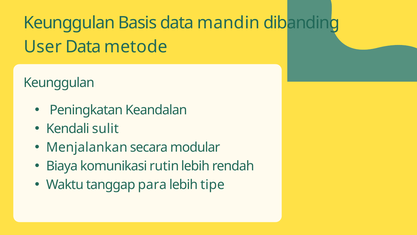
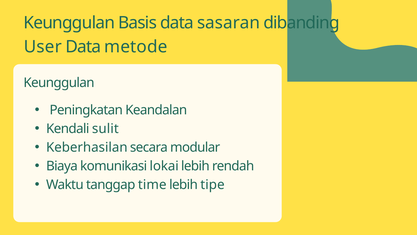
mandin: mandin -> sasaran
Menjalankan: Menjalankan -> Keberhasilan
rutin: rutin -> lokai
para: para -> time
